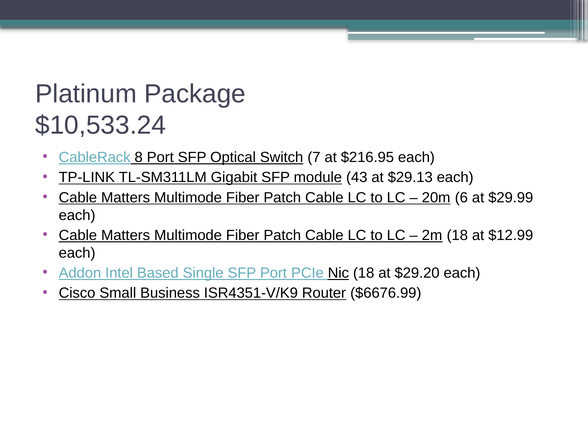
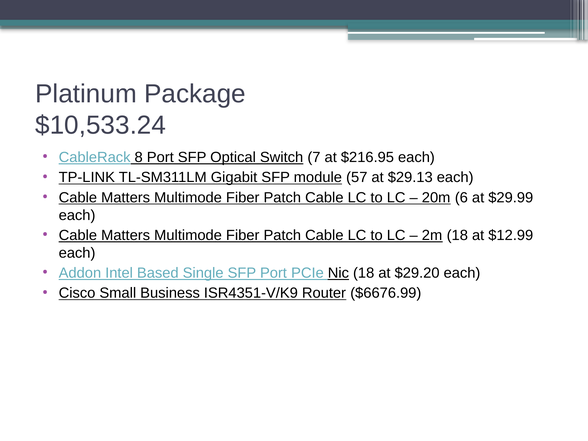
43: 43 -> 57
